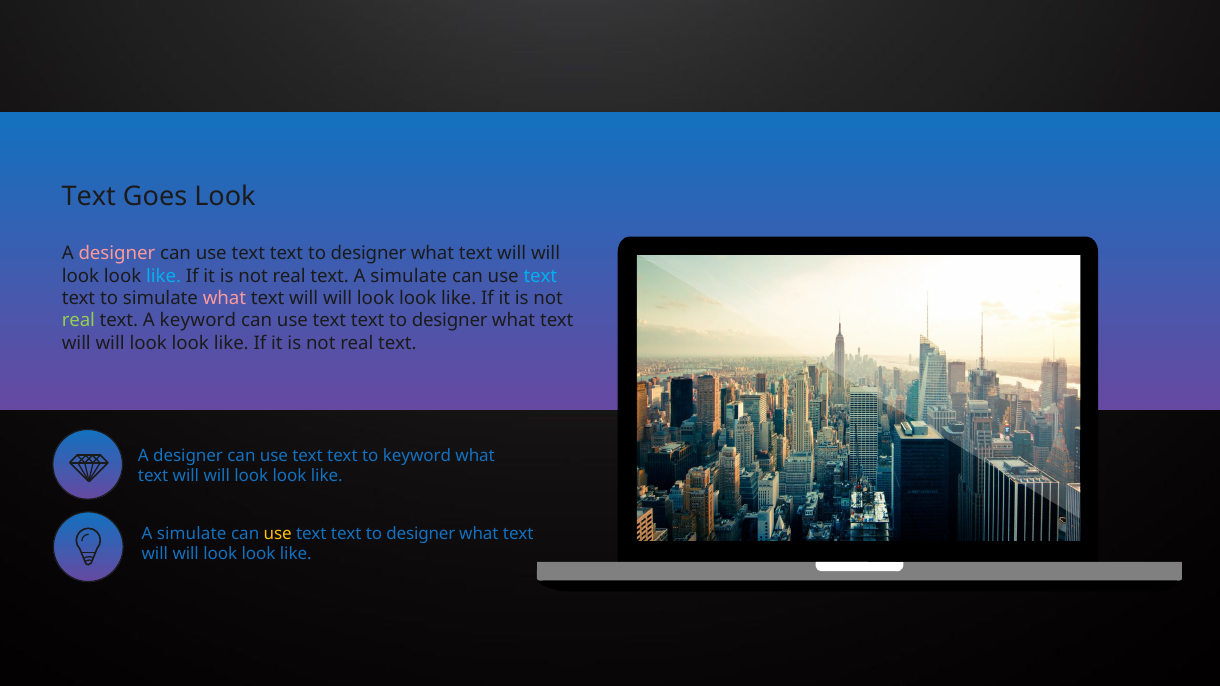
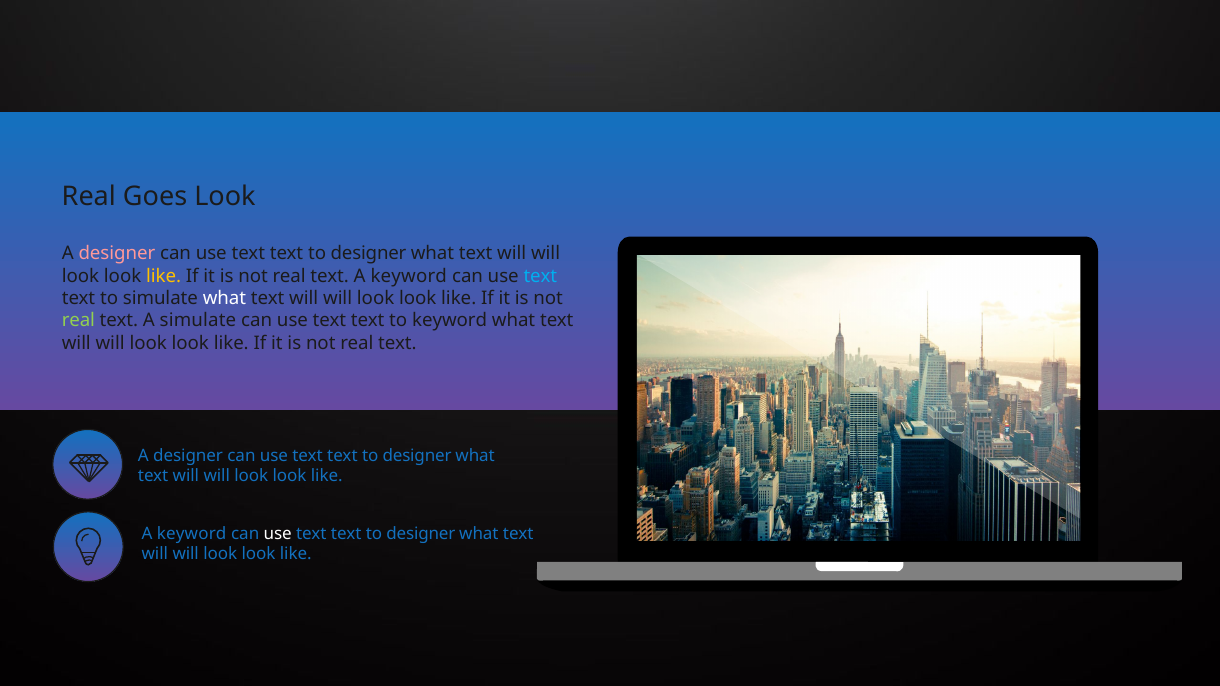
Text at (89, 196): Text -> Real
like at (164, 276) colour: light blue -> yellow
text A simulate: simulate -> keyword
what at (224, 298) colour: pink -> white
A keyword: keyword -> simulate
designer at (450, 321): designer -> keyword
keyword at (417, 456): keyword -> designer
simulate at (192, 534): simulate -> keyword
use at (278, 534) colour: yellow -> white
